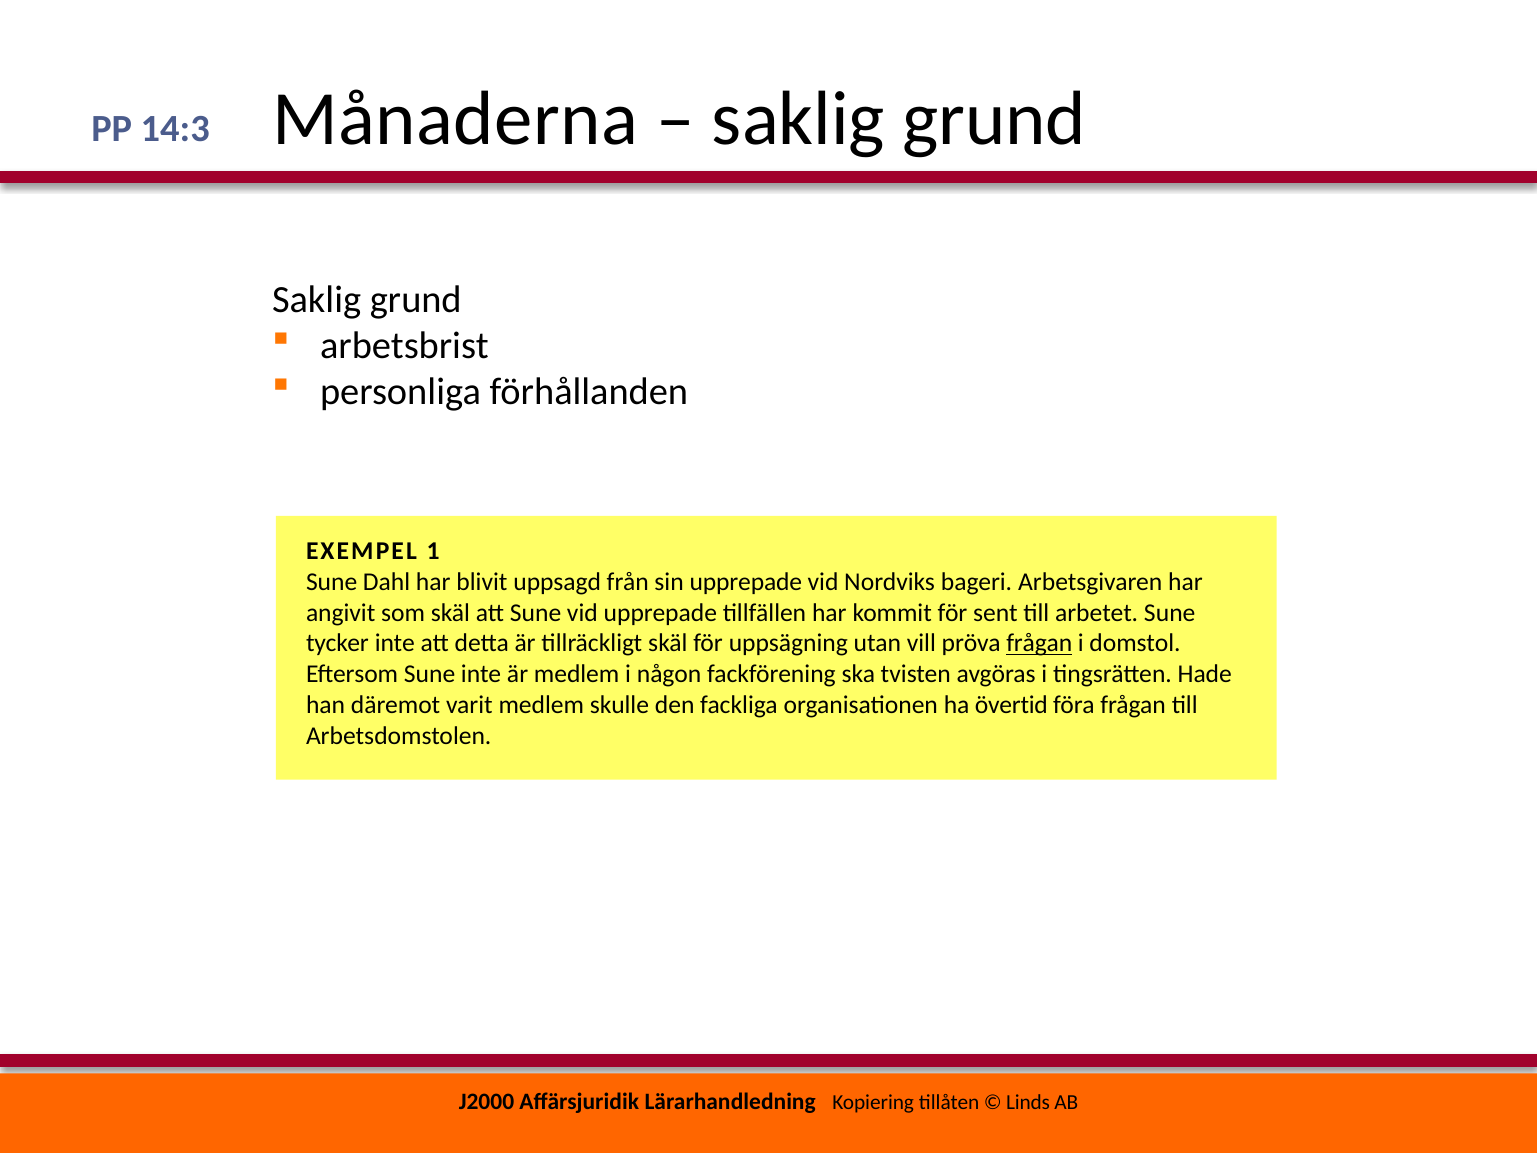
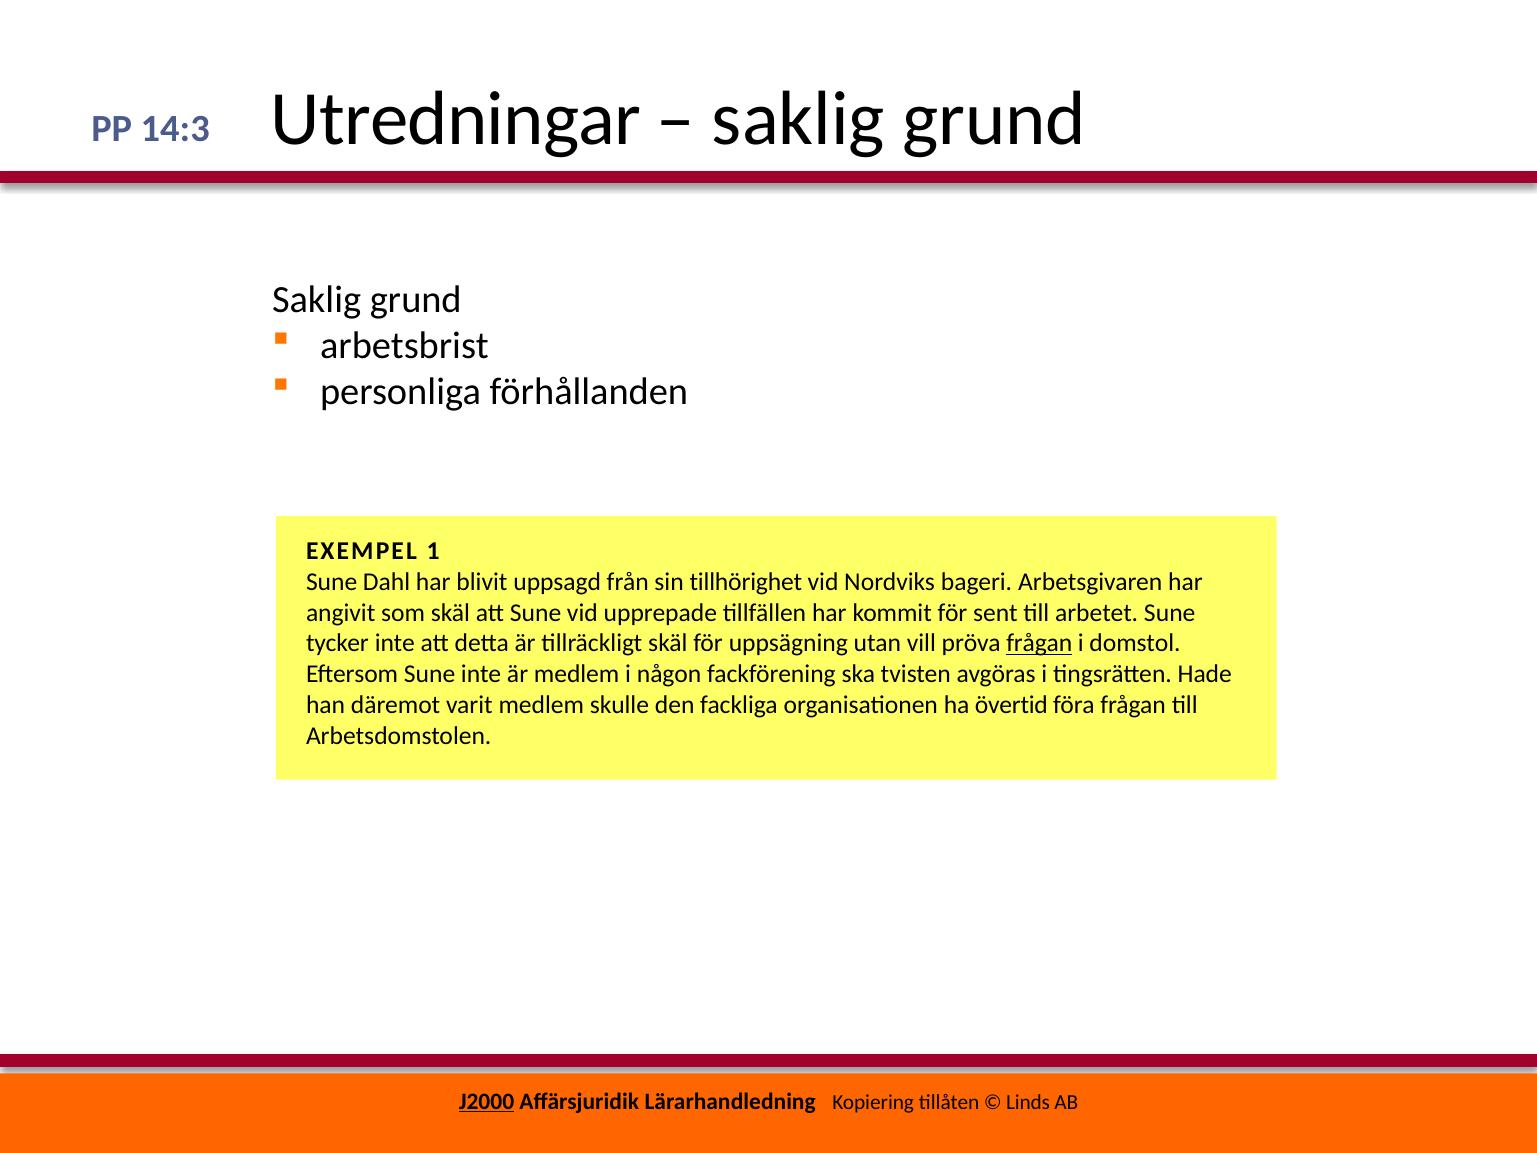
Månaderna: Månaderna -> Utredningar
sin upprepade: upprepade -> tillhörighet
J2000 underline: none -> present
